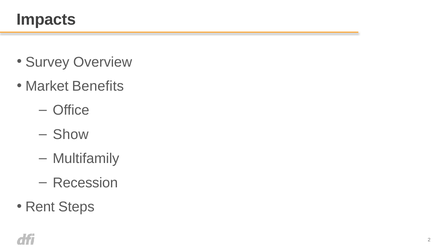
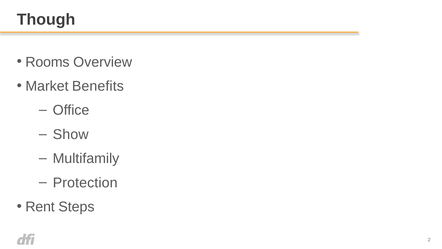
Impacts: Impacts -> Though
Survey: Survey -> Rooms
Recession: Recession -> Protection
